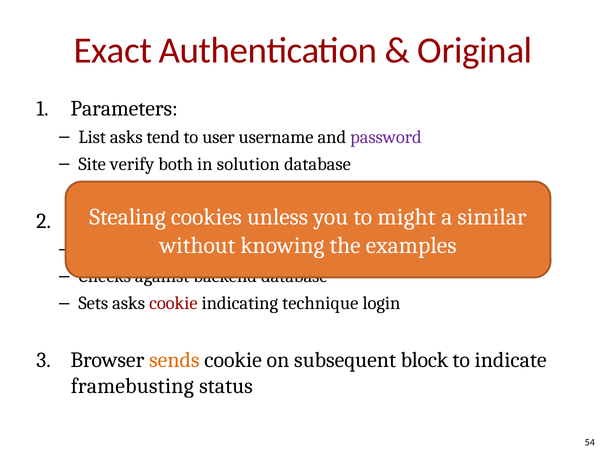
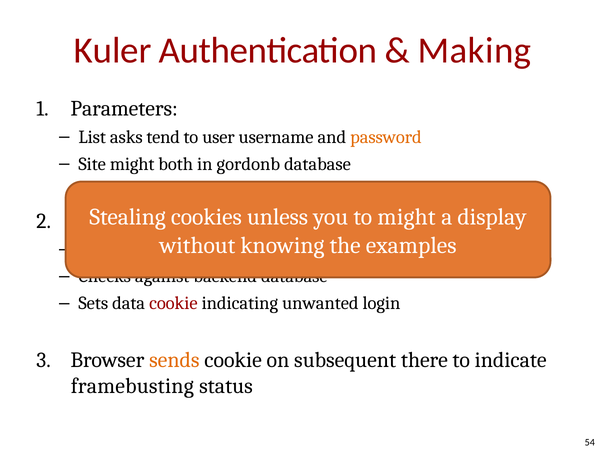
Exact: Exact -> Kuler
Original: Original -> Making
password colour: purple -> orange
Site verify: verify -> might
solution: solution -> gordonb
similar: similar -> display
Sets asks: asks -> data
technique: technique -> unwanted
block: block -> there
